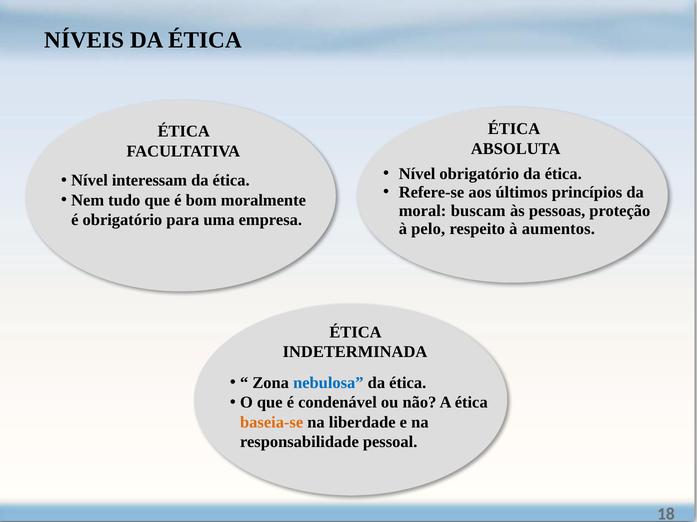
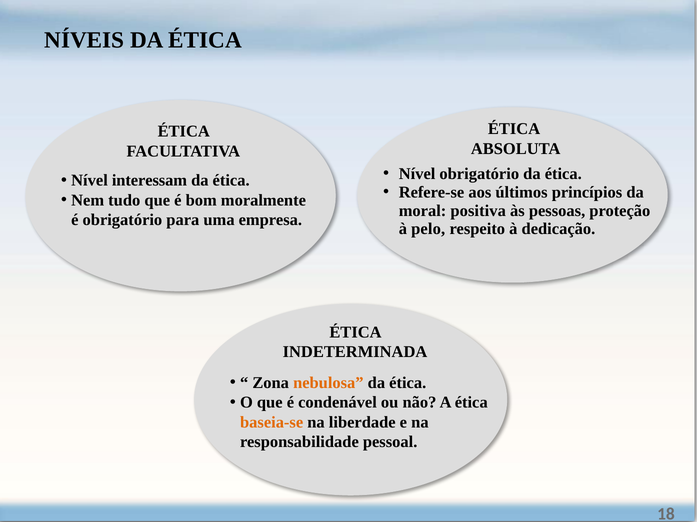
buscam: buscam -> positiva
aumentos: aumentos -> dedicação
nebulosa colour: blue -> orange
